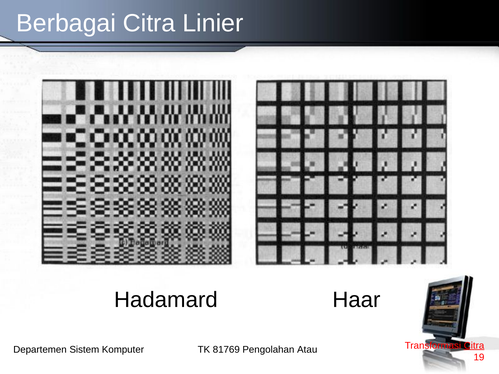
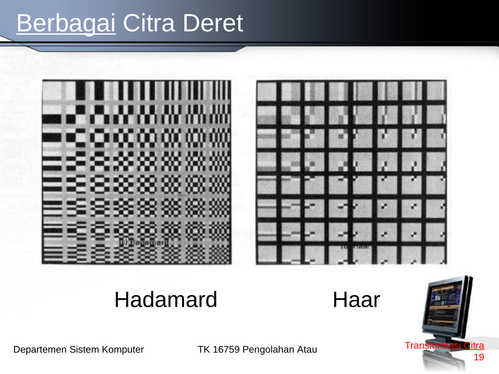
Berbagai underline: none -> present
Linier: Linier -> Deret
81769: 81769 -> 16759
